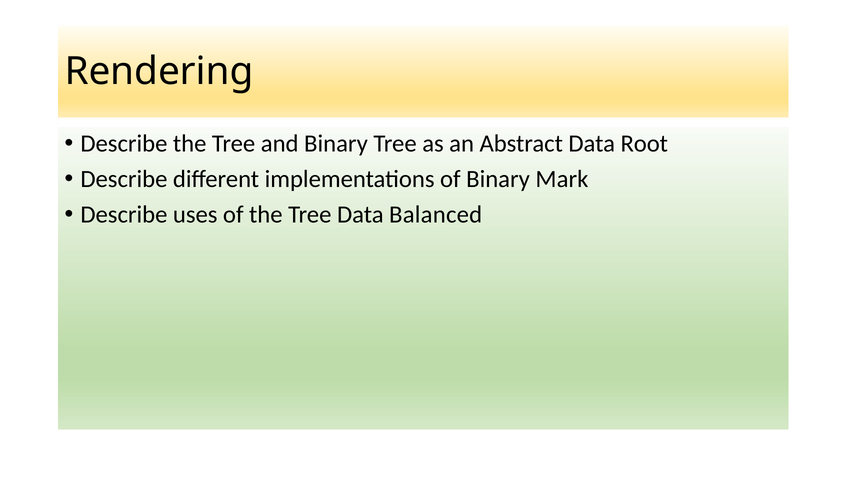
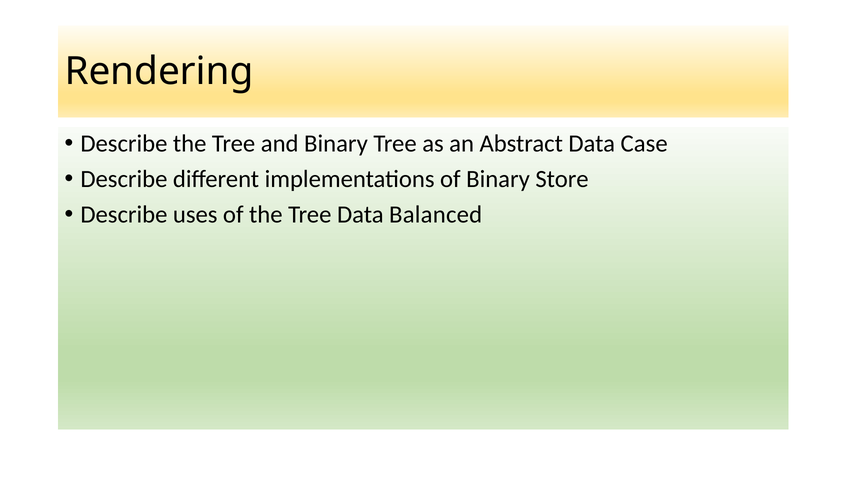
Root: Root -> Case
Mark: Mark -> Store
